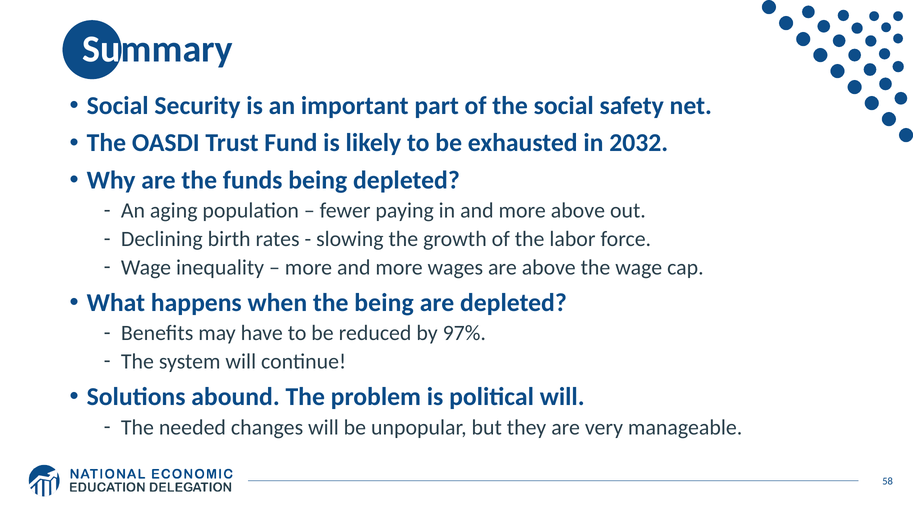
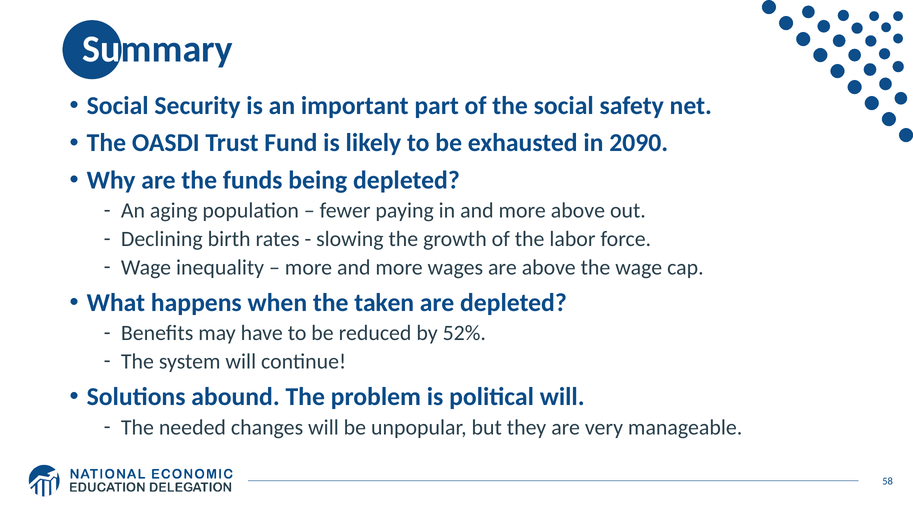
2032: 2032 -> 2090
the being: being -> taken
97%: 97% -> 52%
